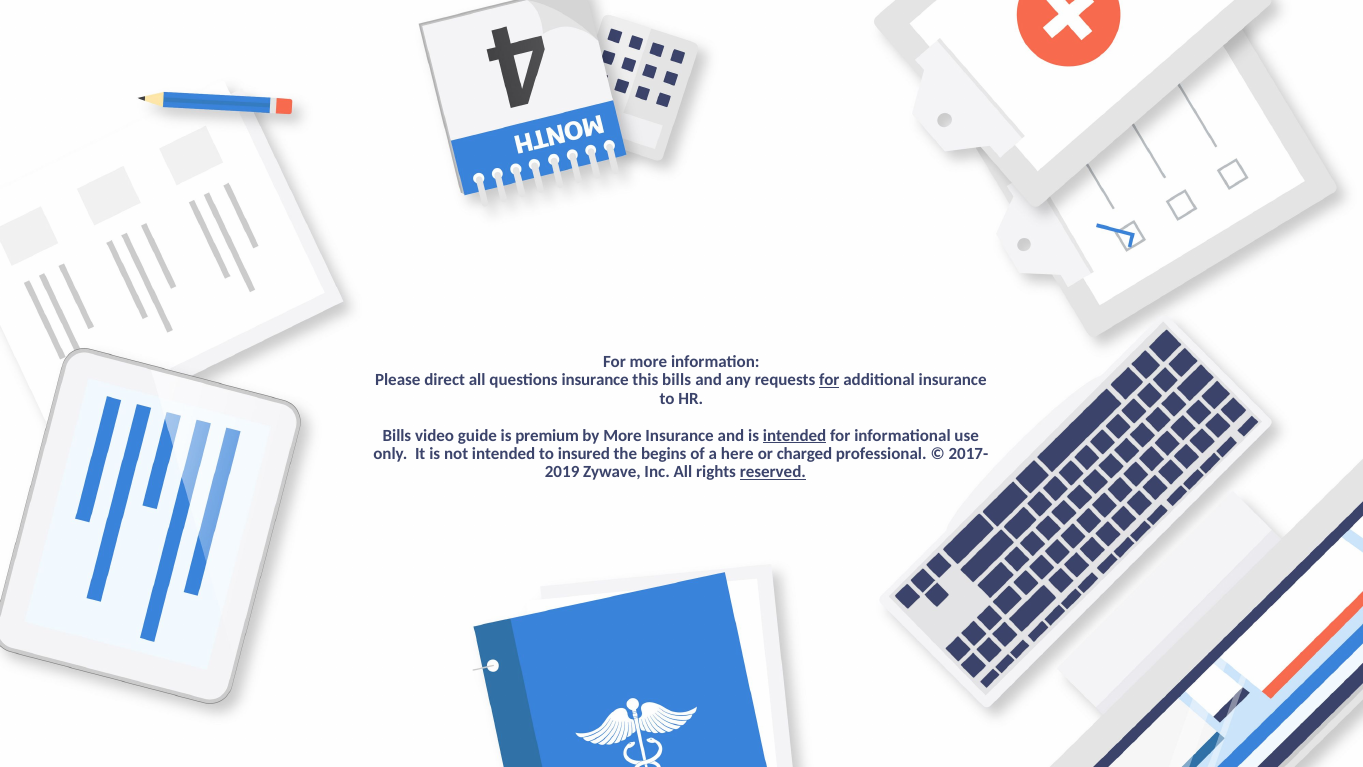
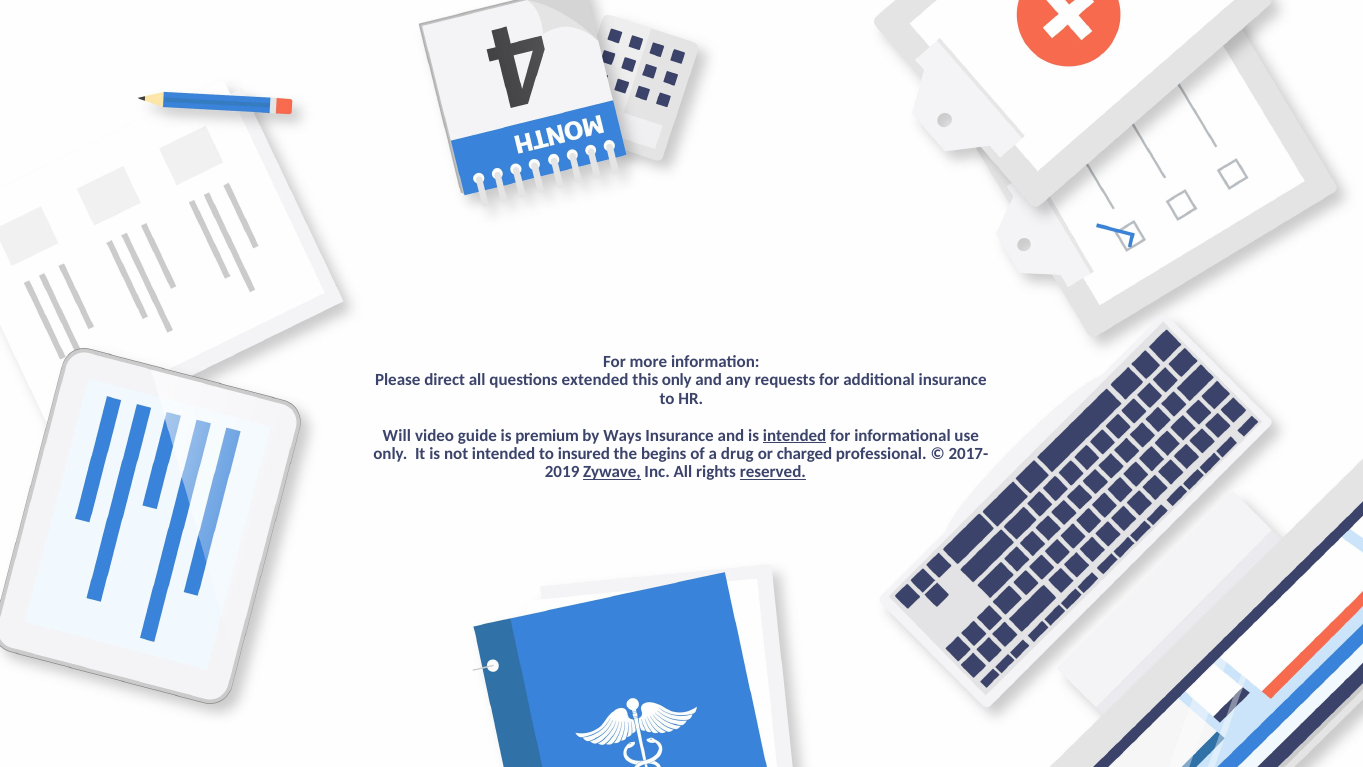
questions insurance: insurance -> extended
this bills: bills -> only
for at (829, 380) underline: present -> none
Bills at (397, 435): Bills -> Will
by More: More -> Ways
here: here -> drug
Zywave underline: none -> present
